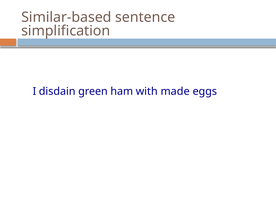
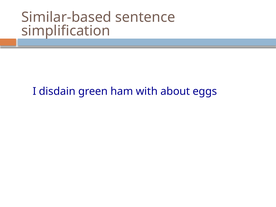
made: made -> about
